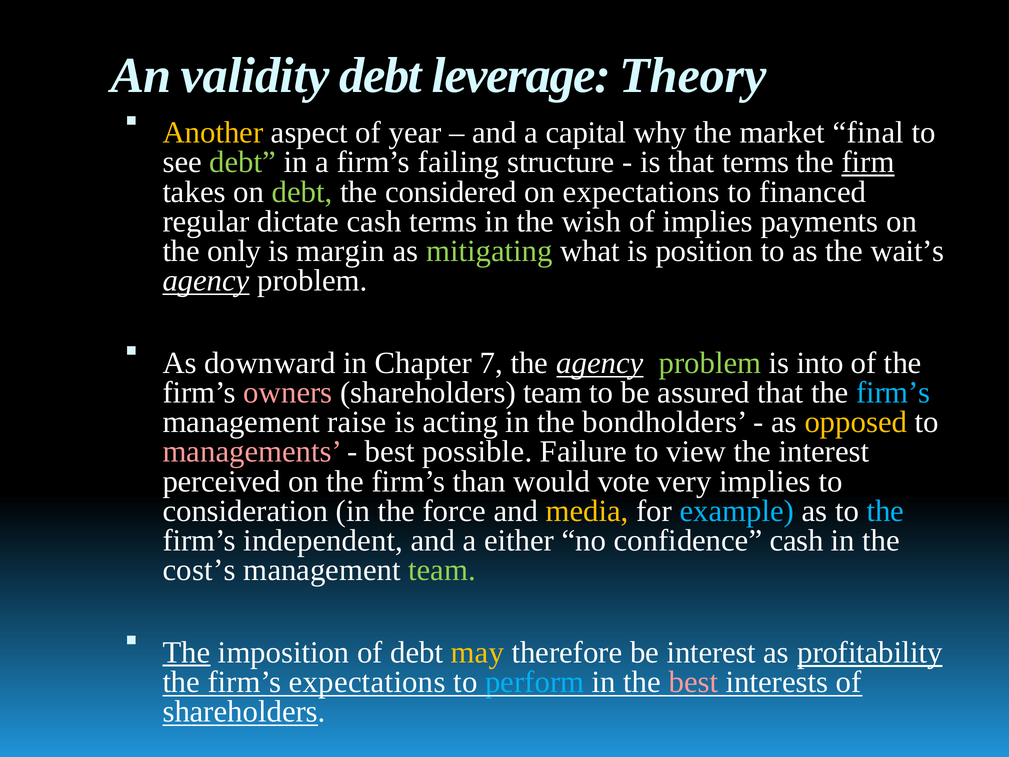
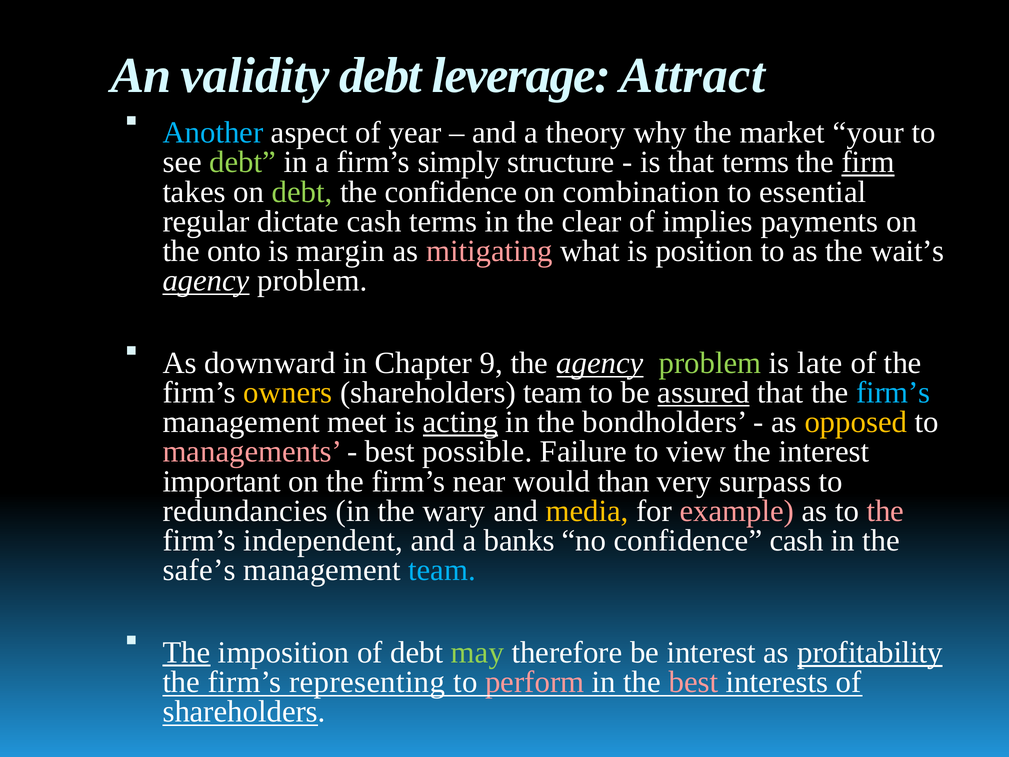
Theory: Theory -> Attract
Another colour: yellow -> light blue
capital: capital -> theory
final: final -> your
failing: failing -> simply
the considered: considered -> confidence
on expectations: expectations -> combination
financed: financed -> essential
wish: wish -> clear
only: only -> onto
mitigating colour: light green -> pink
7: 7 -> 9
into: into -> late
owners colour: pink -> yellow
assured underline: none -> present
raise: raise -> meet
acting underline: none -> present
perceived: perceived -> important
than: than -> near
vote: vote -> than
very implies: implies -> surpass
consideration: consideration -> redundancies
force: force -> wary
example colour: light blue -> pink
the at (885, 511) colour: light blue -> pink
either: either -> banks
cost’s: cost’s -> safe’s
team at (442, 570) colour: light green -> light blue
may colour: yellow -> light green
firm’s expectations: expectations -> representing
perform colour: light blue -> pink
